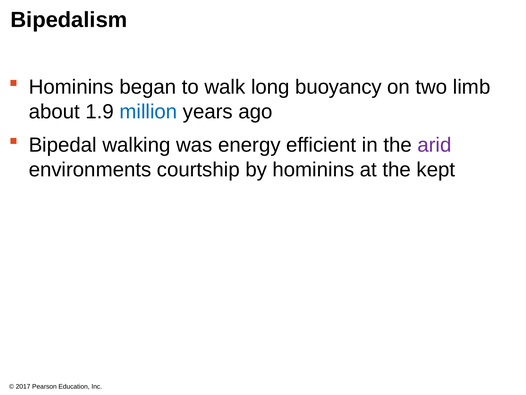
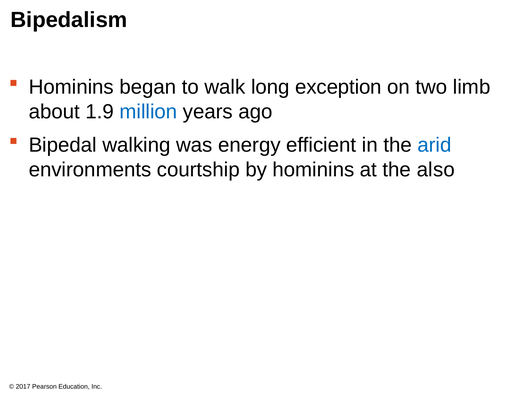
buoyancy: buoyancy -> exception
arid colour: purple -> blue
kept: kept -> also
